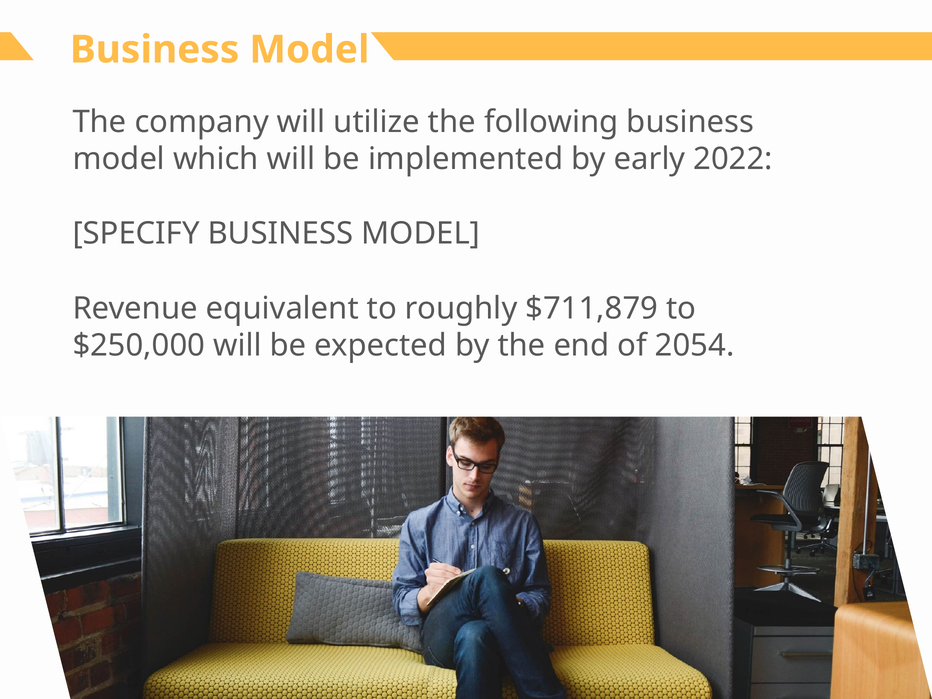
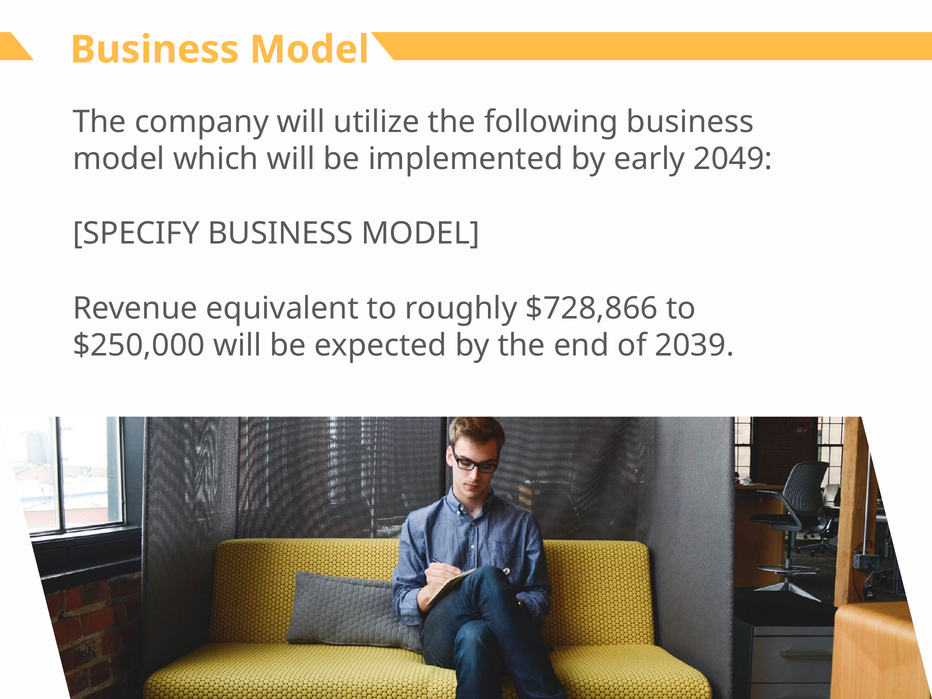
2022: 2022 -> 2049
$711,879: $711,879 -> $728,866
2054: 2054 -> 2039
